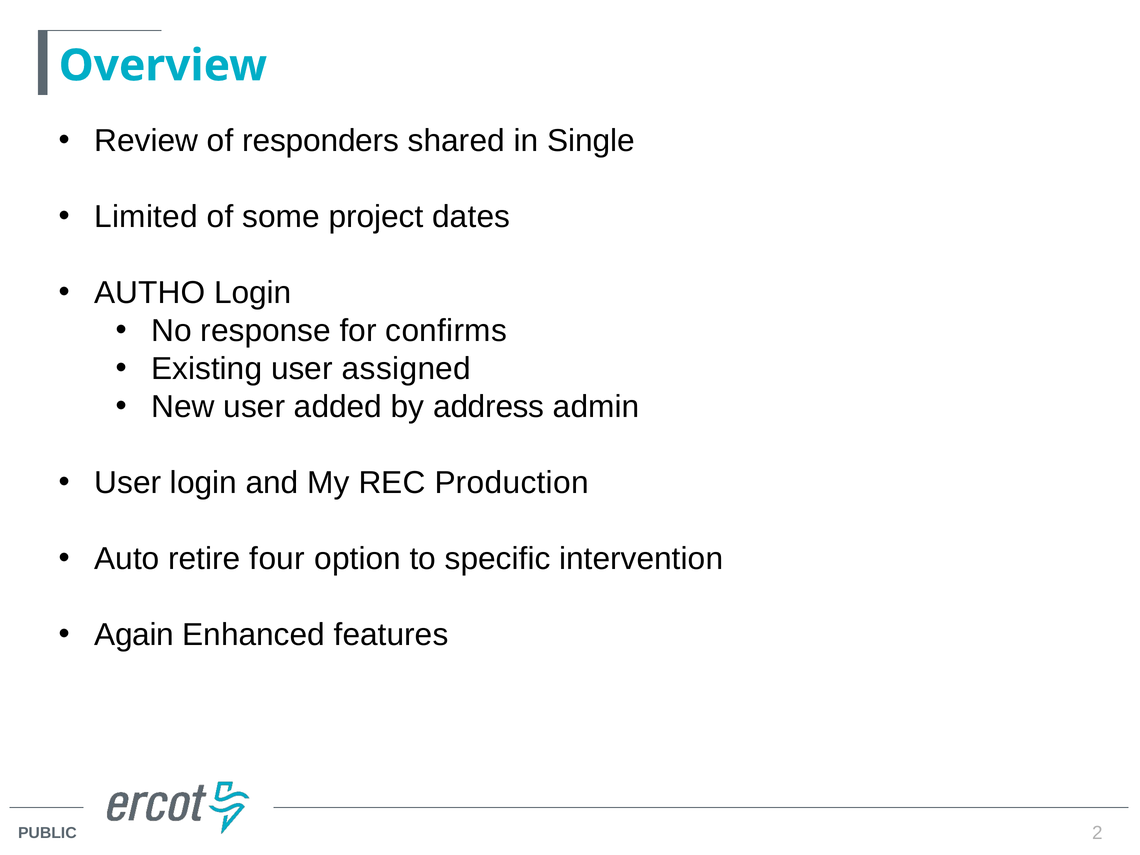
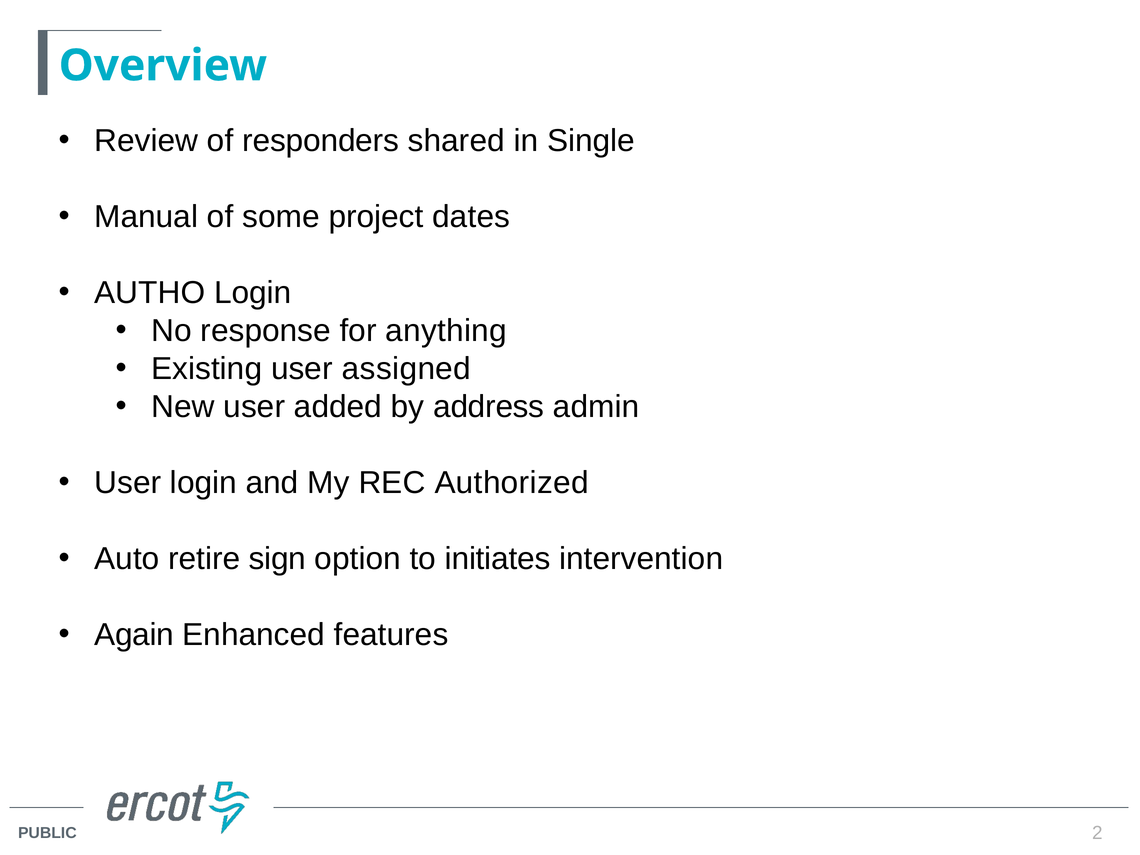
Limited: Limited -> Manual
confirms: confirms -> anything
Production: Production -> Authorized
four: four -> sign
specific: specific -> initiates
